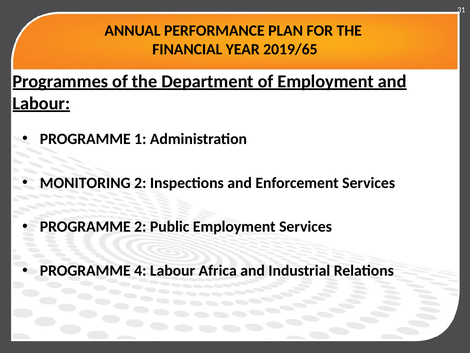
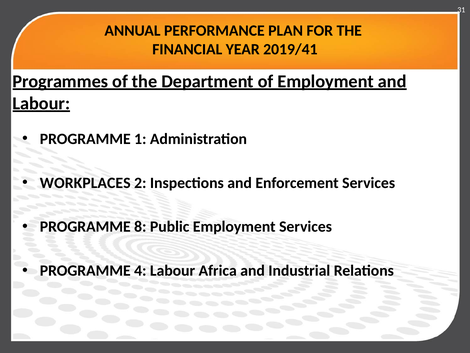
2019/65: 2019/65 -> 2019/41
MONITORING: MONITORING -> WORKPLACES
PROGRAMME 2: 2 -> 8
